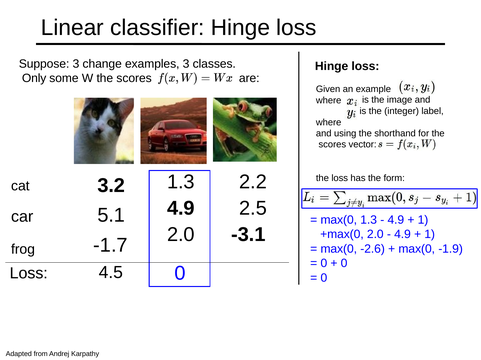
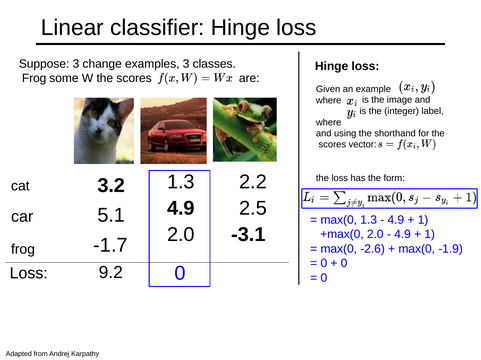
Only at (34, 78): Only -> Frog
4.5: 4.5 -> 9.2
